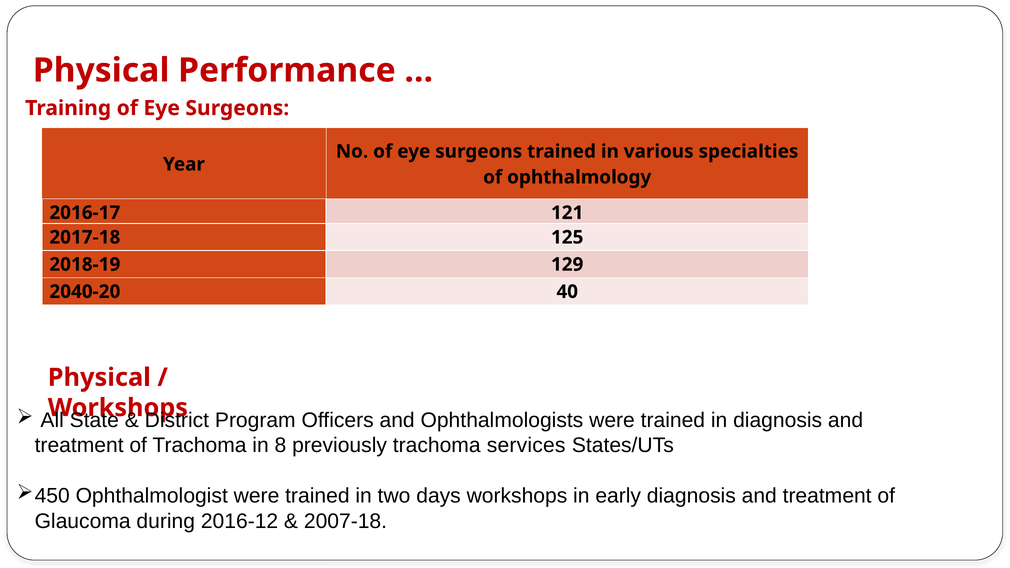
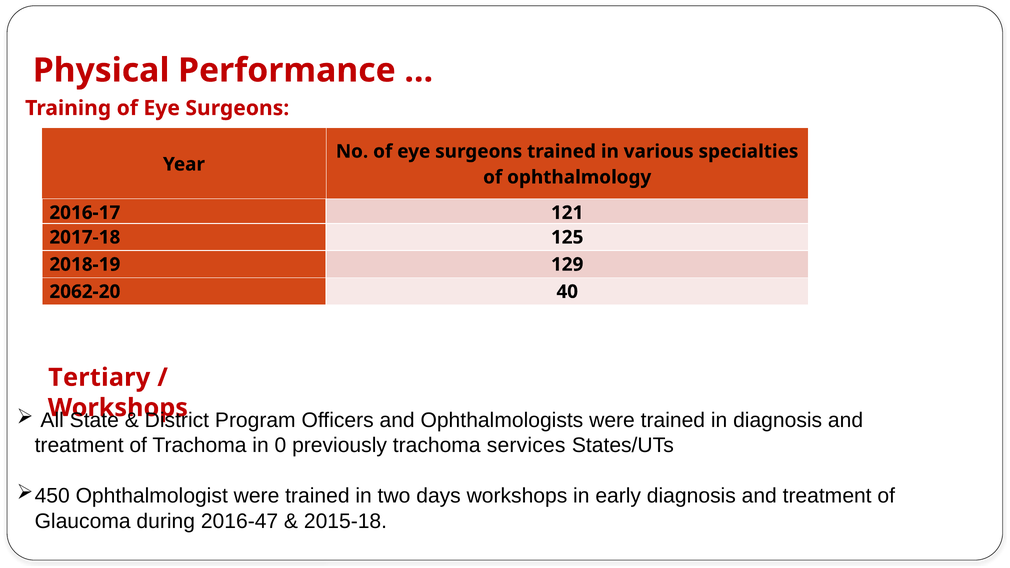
2040-20: 2040-20 -> 2062-20
Physical at (99, 378): Physical -> Tertiary
8: 8 -> 0
2016-12: 2016-12 -> 2016-47
2007-18: 2007-18 -> 2015-18
